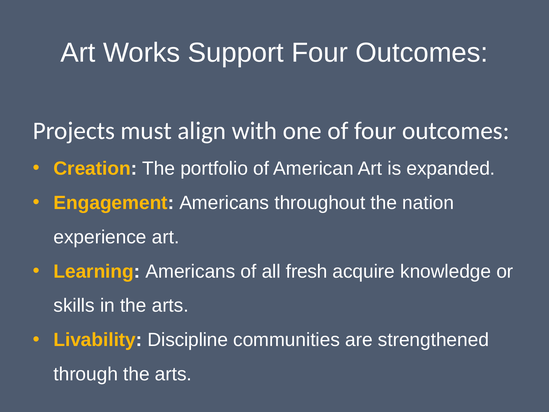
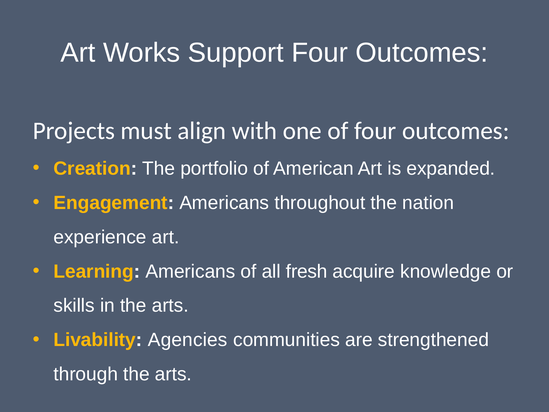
Discipline: Discipline -> Agencies
